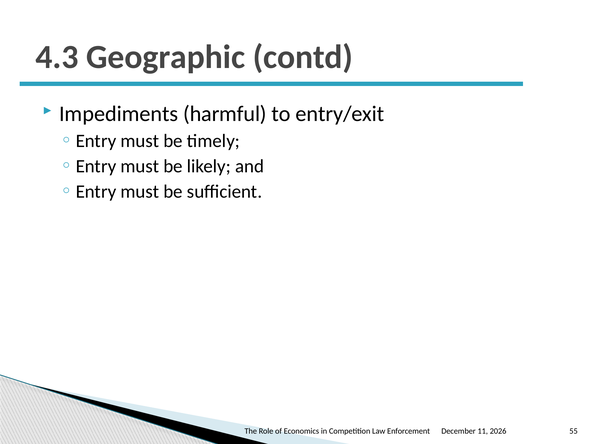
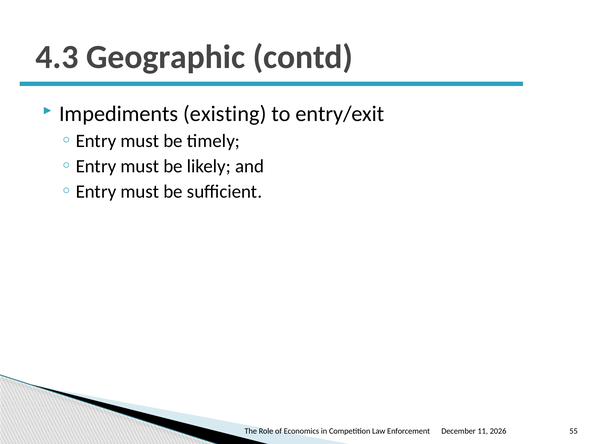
harmful: harmful -> existing
